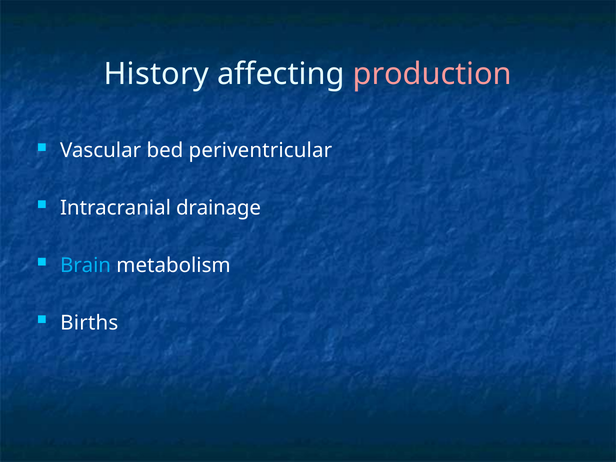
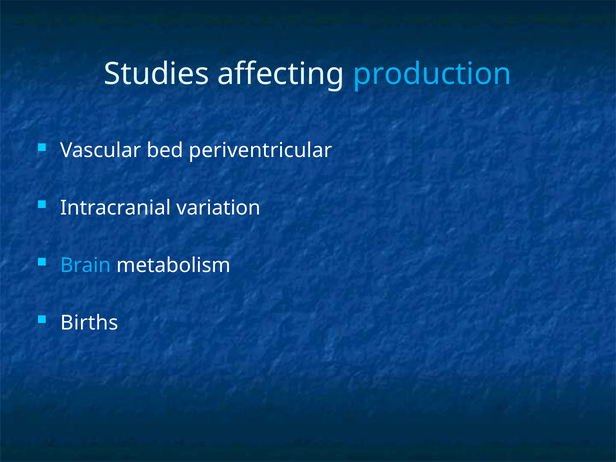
History: History -> Studies
production colour: pink -> light blue
drainage: drainage -> variation
